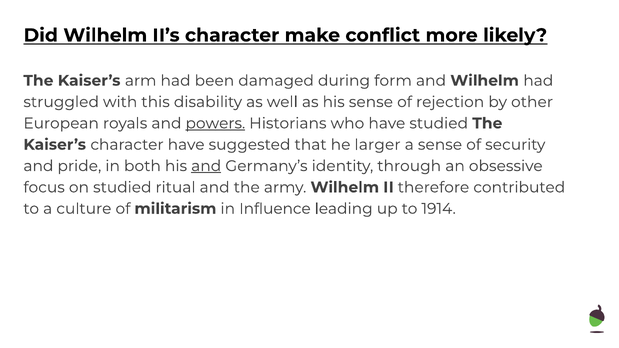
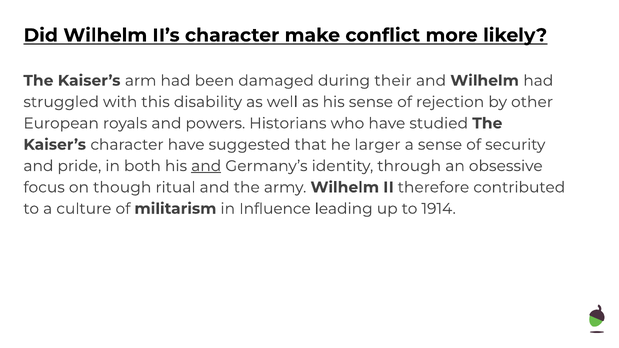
form: form -> their
powers underline: present -> none
on studied: studied -> though
